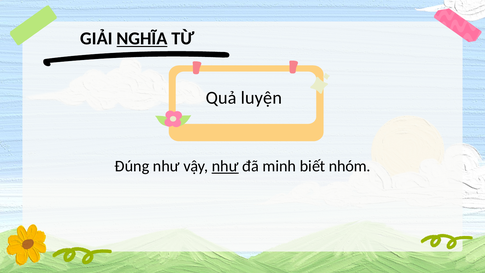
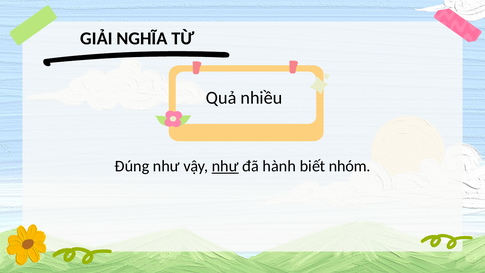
NGHĨA underline: present -> none
luyện: luyện -> nhiều
minh: minh -> hành
